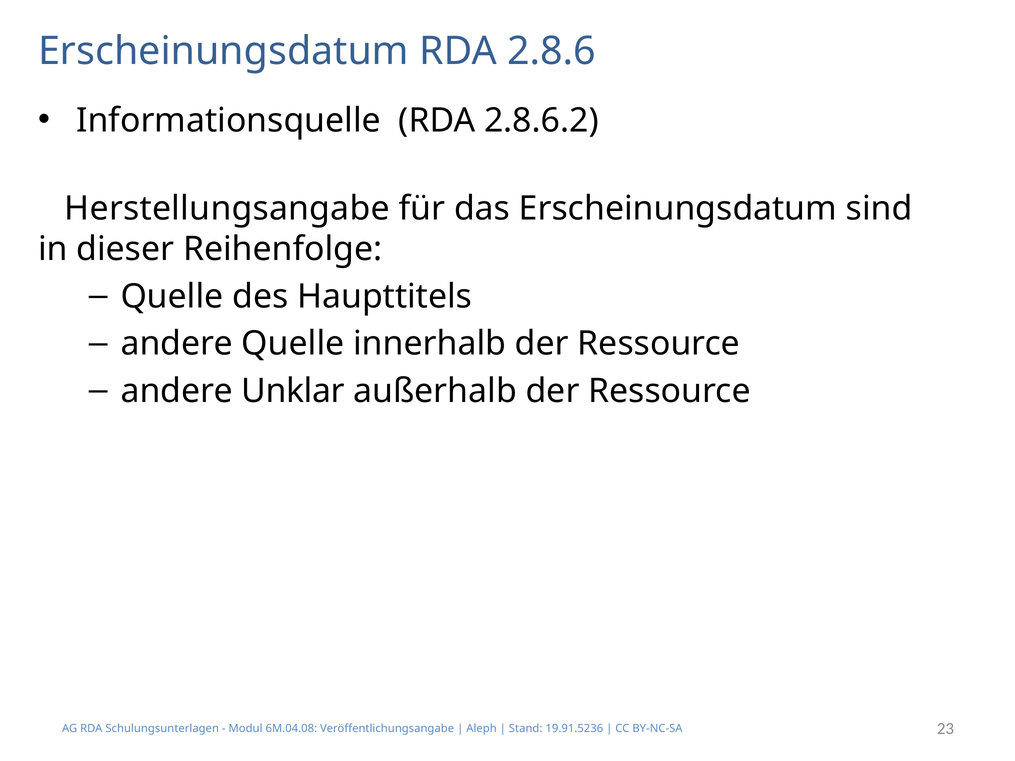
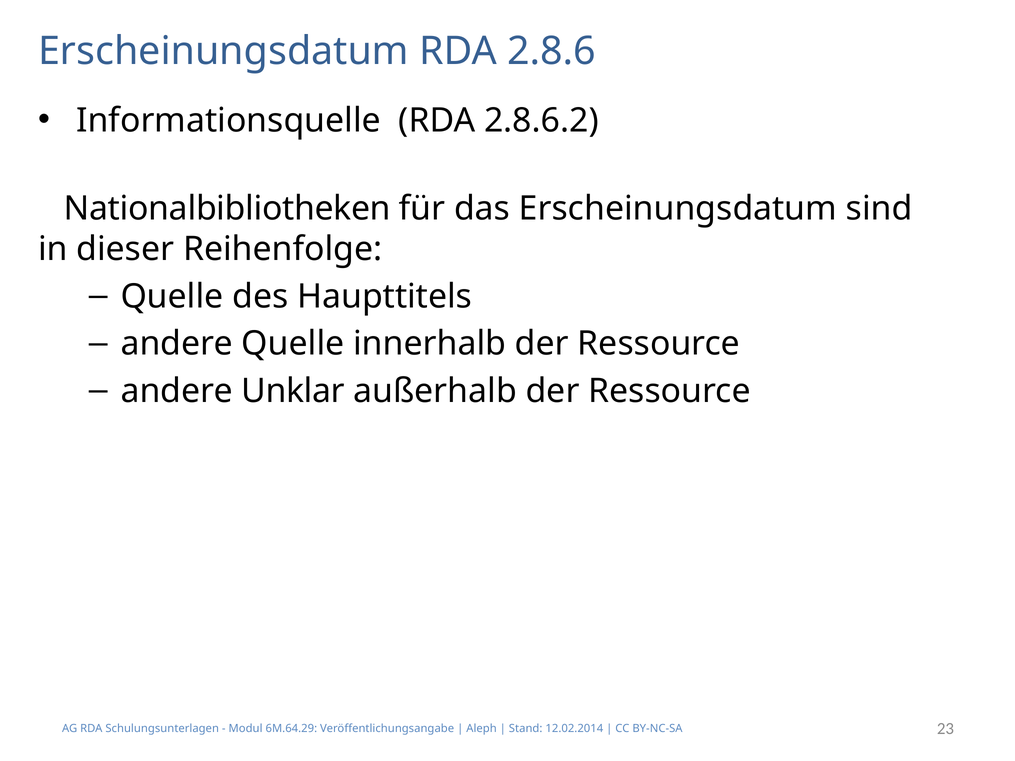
Herstellungsangabe: Herstellungsangabe -> Nationalbibliotheken
6M.04.08: 6M.04.08 -> 6M.64.29
19.91.5236: 19.91.5236 -> 12.02.2014
